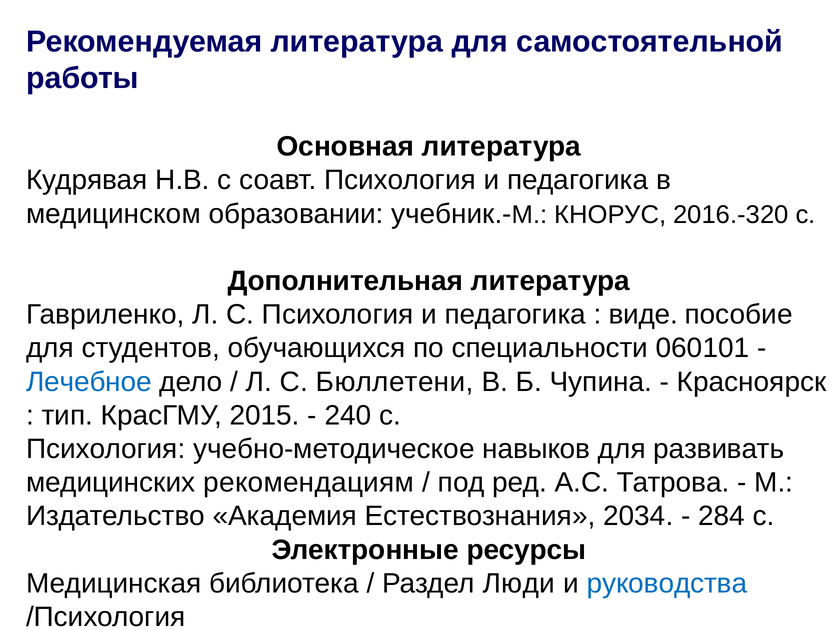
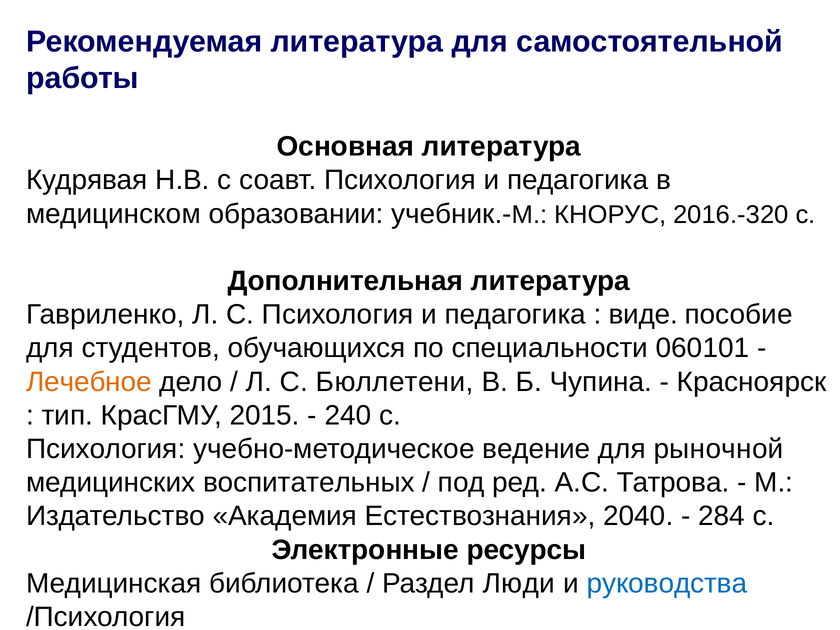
Лечебное colour: blue -> orange
навыков: навыков -> ведение
развивать: развивать -> рыночной
рекомендациям: рекомендациям -> воспитательных
2034: 2034 -> 2040
